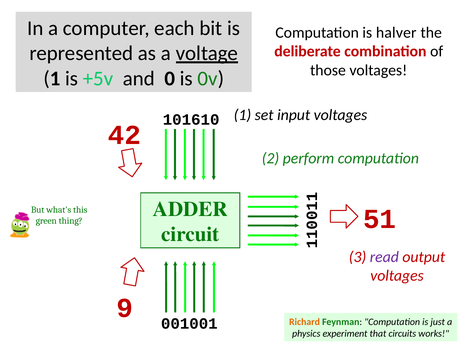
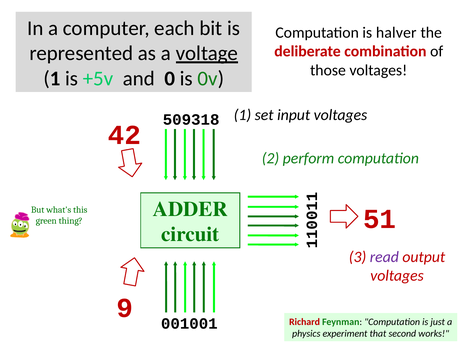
101610: 101610 -> 509318
Richard colour: orange -> red
circuits: circuits -> second
